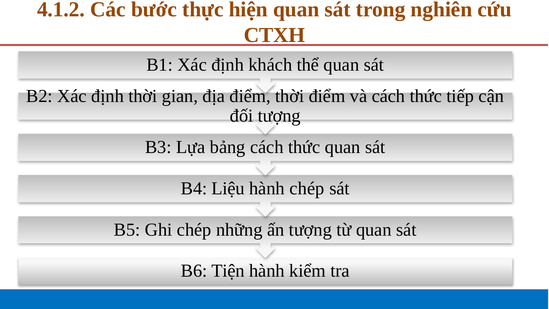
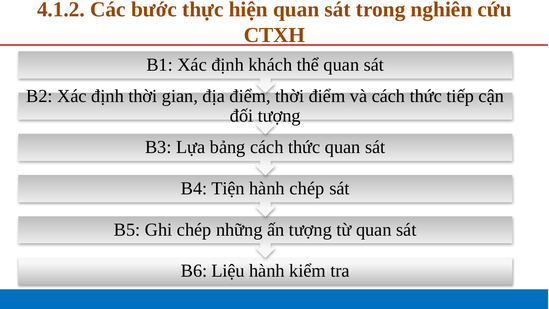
Liệu: Liệu -> Tiện
Tiện: Tiện -> Liệu
